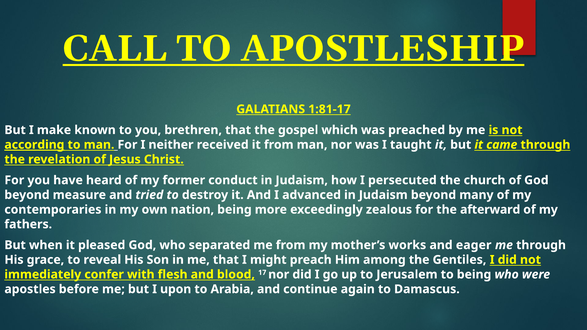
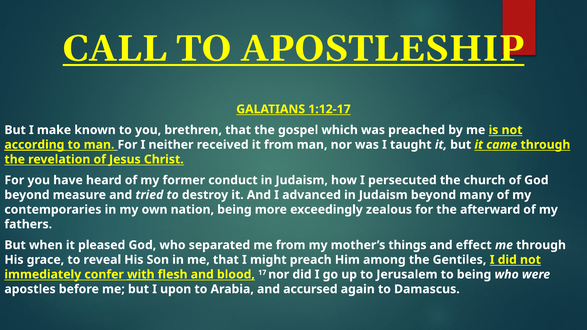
1:81-17: 1:81-17 -> 1:12-17
works: works -> things
eager: eager -> effect
with underline: none -> present
continue: continue -> accursed
